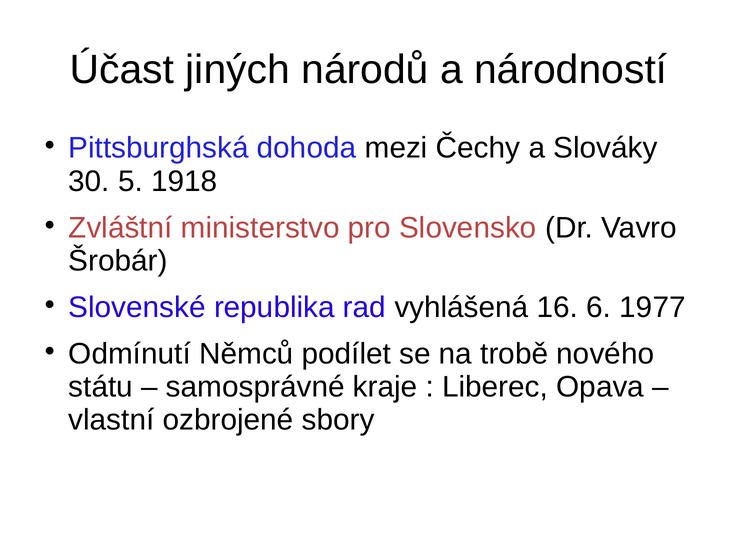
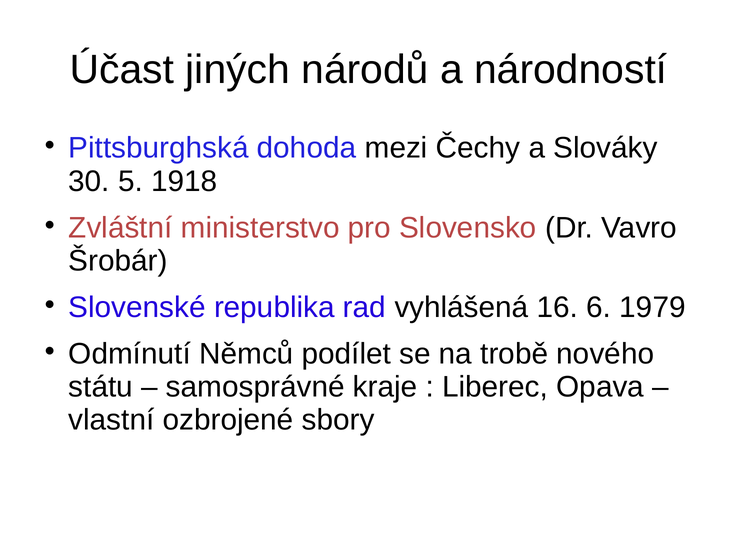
1977: 1977 -> 1979
